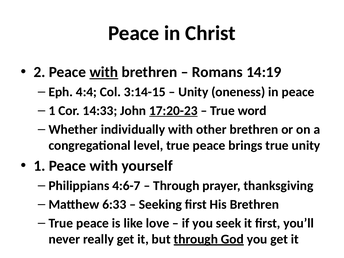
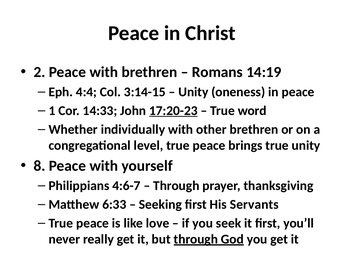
with at (104, 72) underline: present -> none
1 at (39, 166): 1 -> 8
His Brethren: Brethren -> Servants
